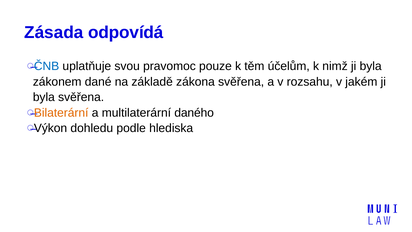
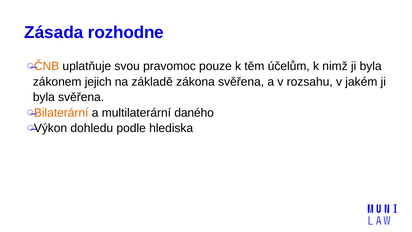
odpovídá: odpovídá -> rozhodne
ČNB colour: blue -> orange
dané: dané -> jejich
